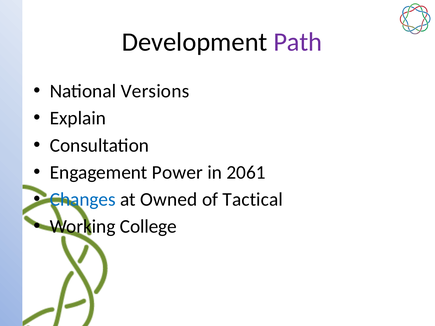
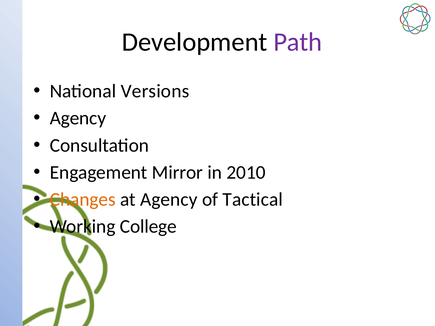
Explain at (78, 118): Explain -> Agency
Power: Power -> Mirror
2061: 2061 -> 2010
Changes colour: blue -> orange
at Owned: Owned -> Agency
